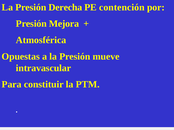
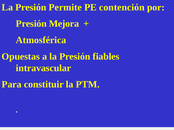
Derecha: Derecha -> Permite
mueve: mueve -> fiables
